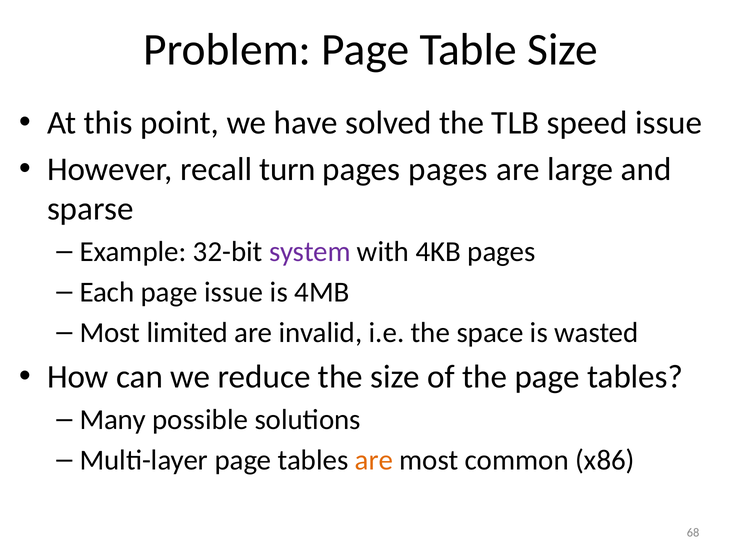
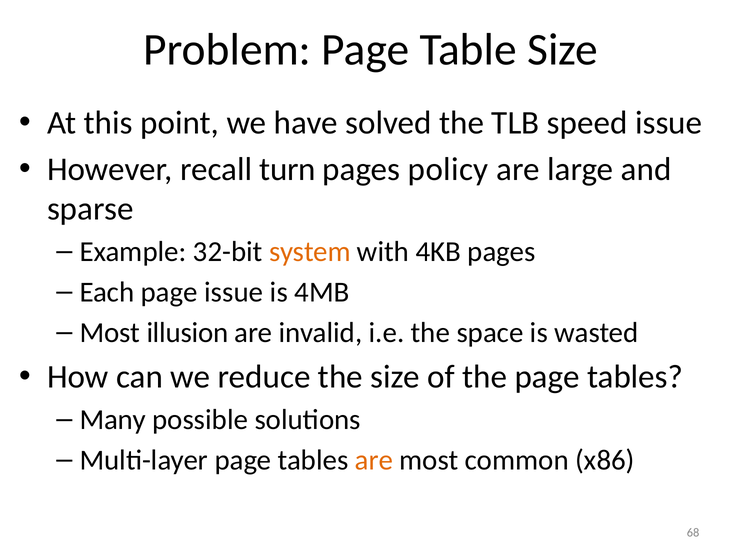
pages pages: pages -> policy
system colour: purple -> orange
limited: limited -> illusion
